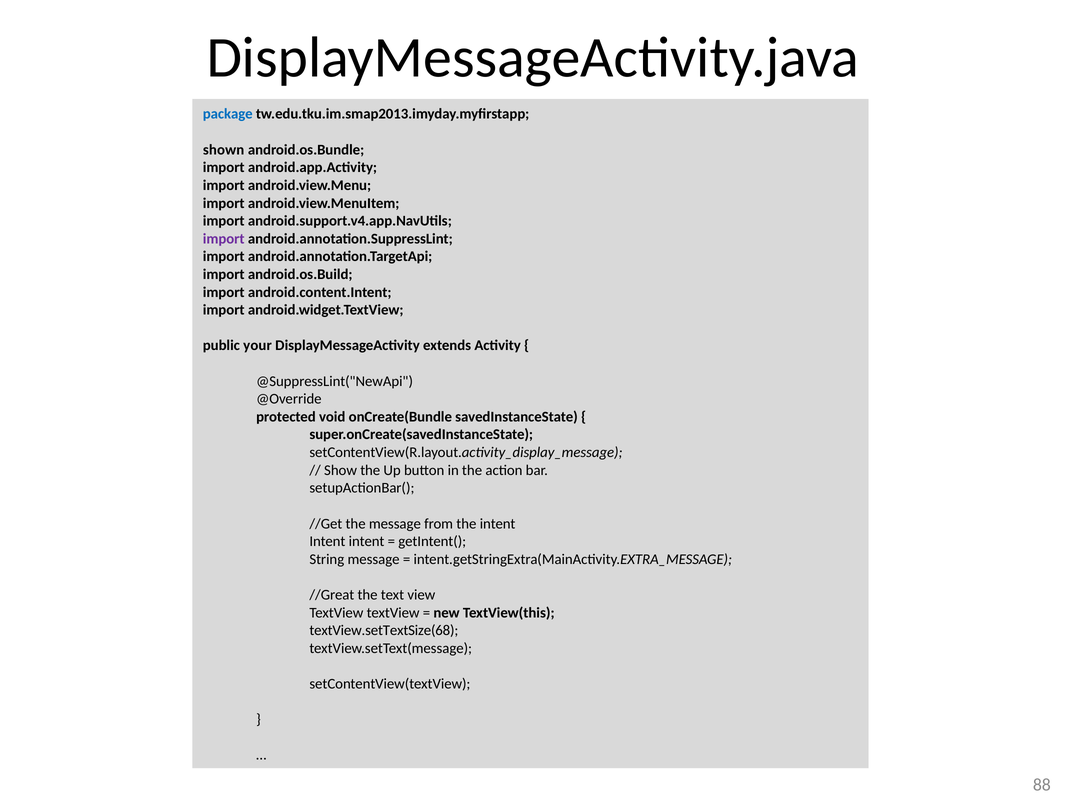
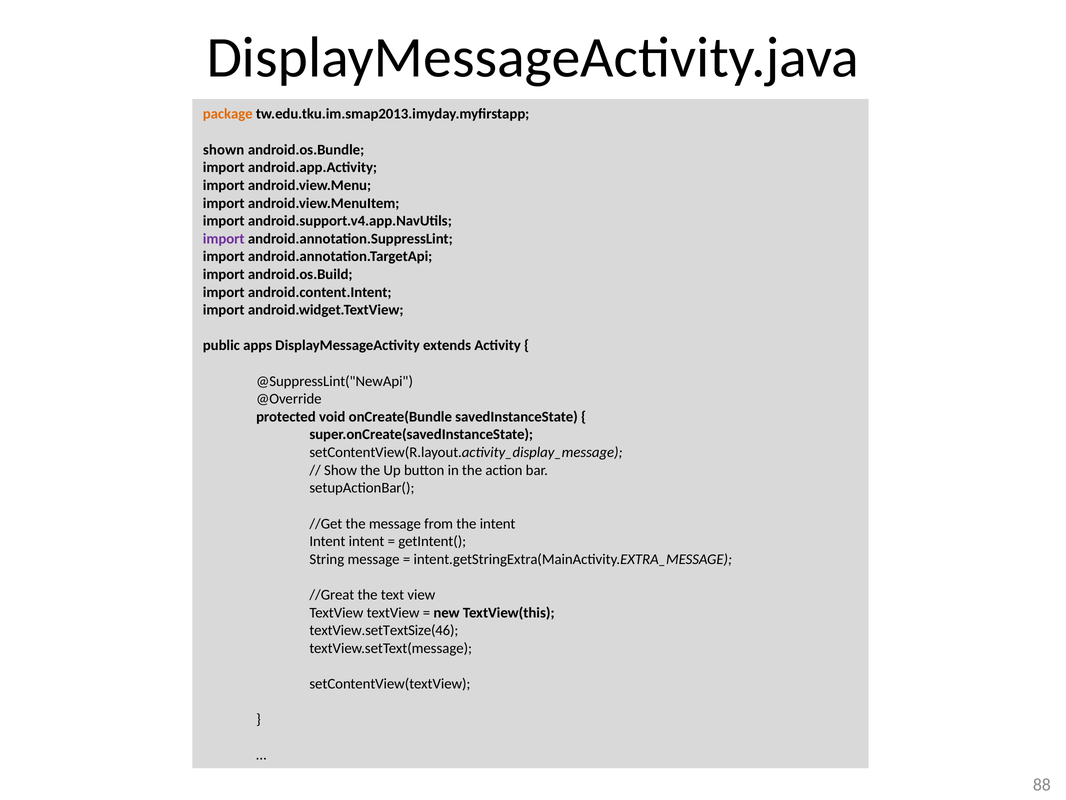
package colour: blue -> orange
your: your -> apps
textView.setTextSize(68: textView.setTextSize(68 -> textView.setTextSize(46
